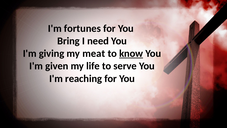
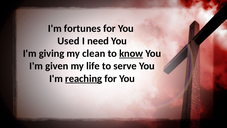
Bring: Bring -> Used
meat: meat -> clean
reaching underline: none -> present
